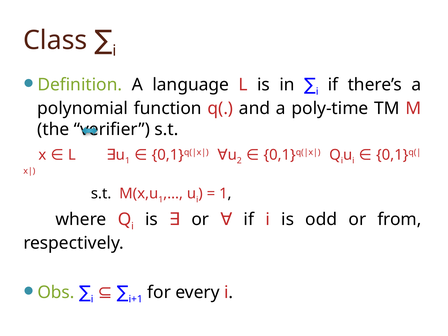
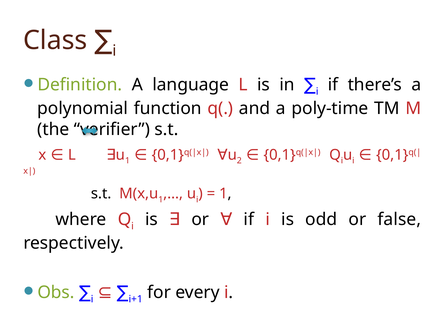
from: from -> false
